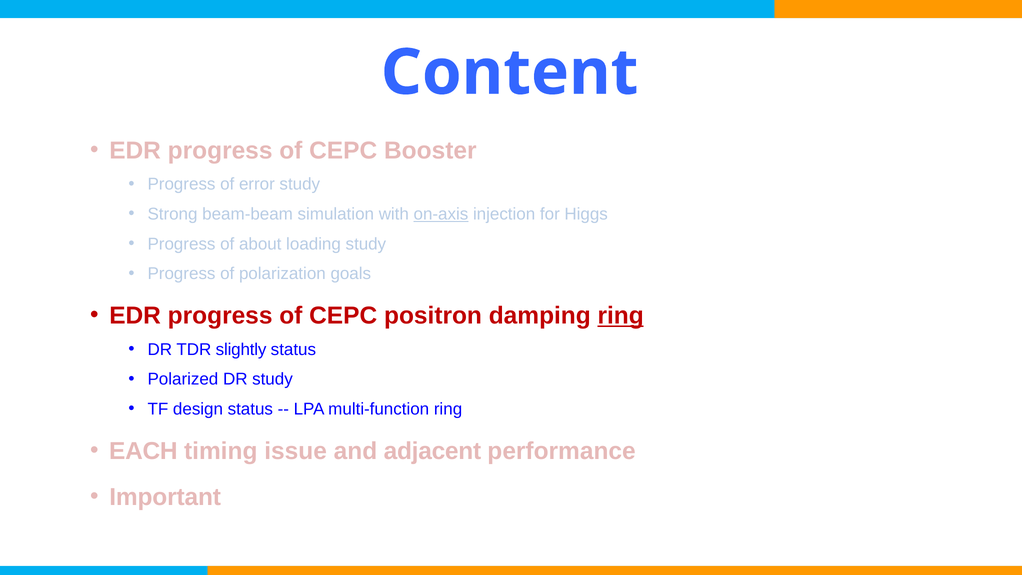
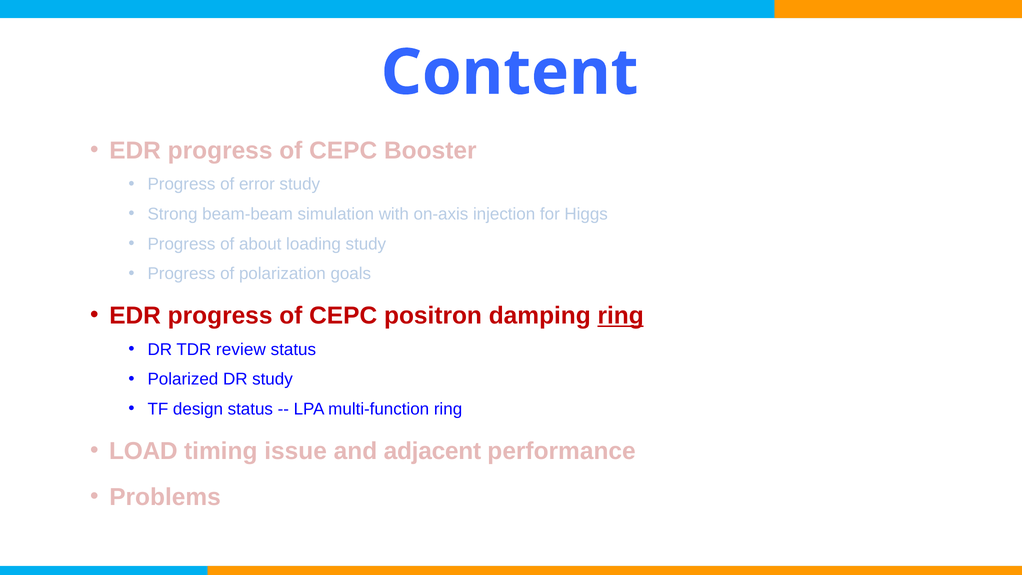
on-axis underline: present -> none
slightly: slightly -> review
EACH: EACH -> LOAD
Important: Important -> Problems
